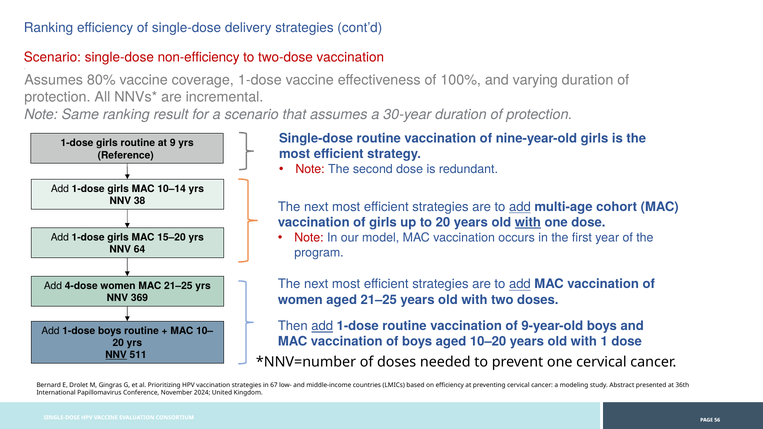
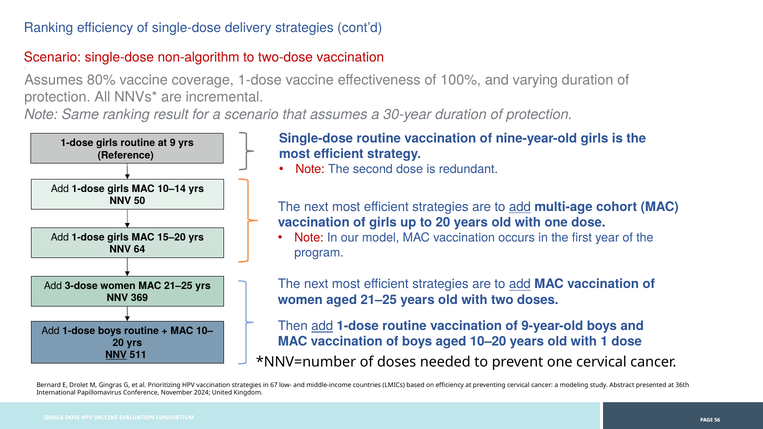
non-efficiency: non-efficiency -> non-algorithm
38: 38 -> 50
with at (528, 222) underline: present -> none
4-dose: 4-dose -> 3-dose
